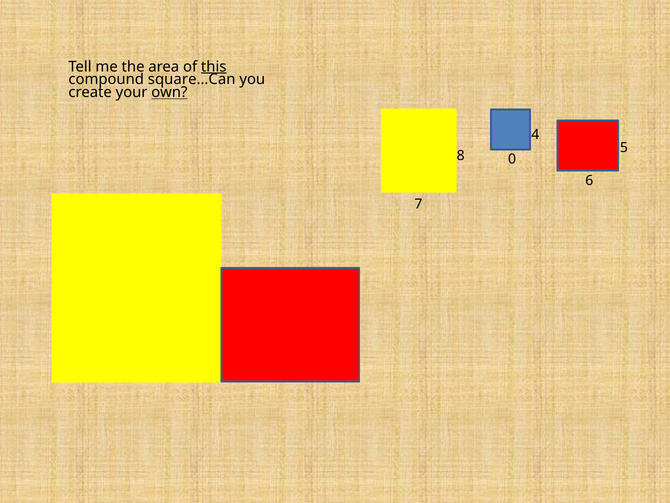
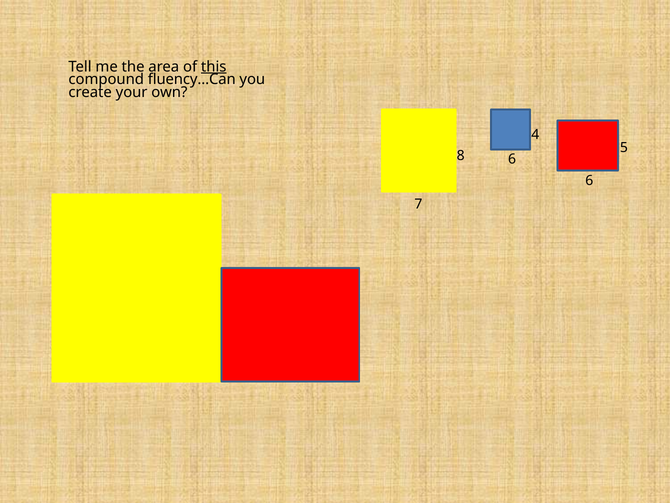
square…Can: square…Can -> fluency…Can
own underline: present -> none
8 0: 0 -> 6
